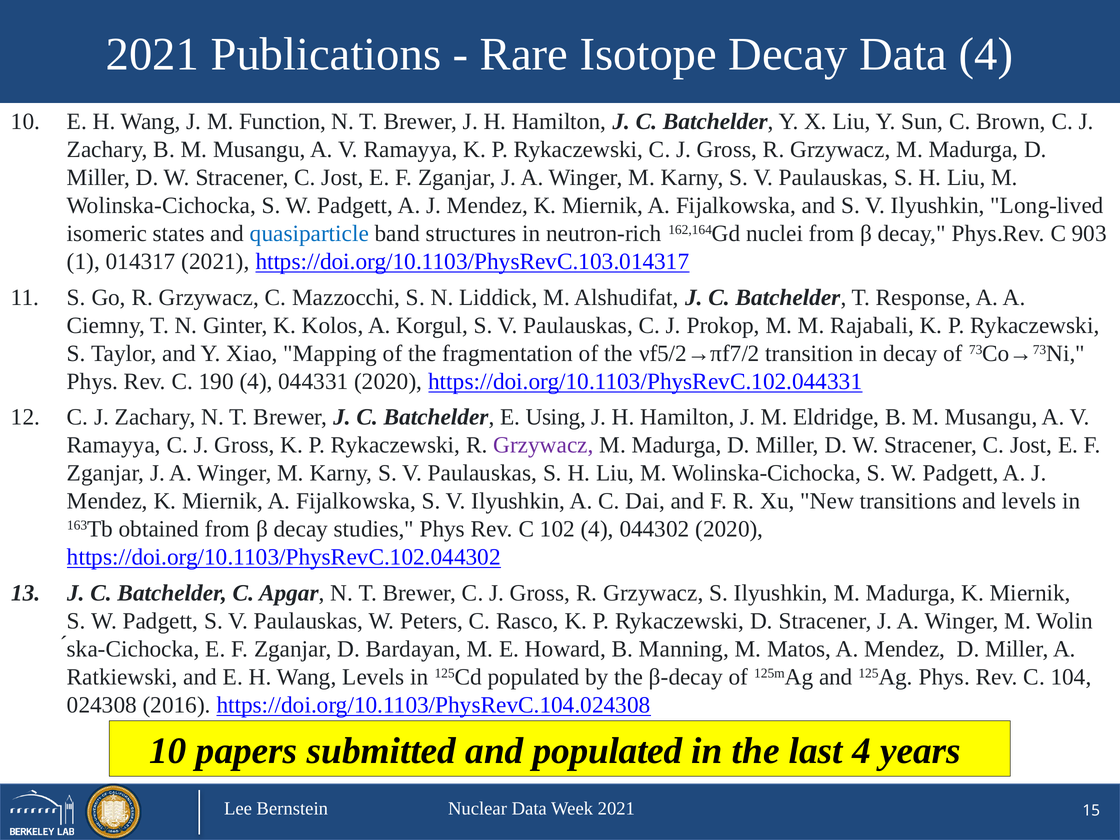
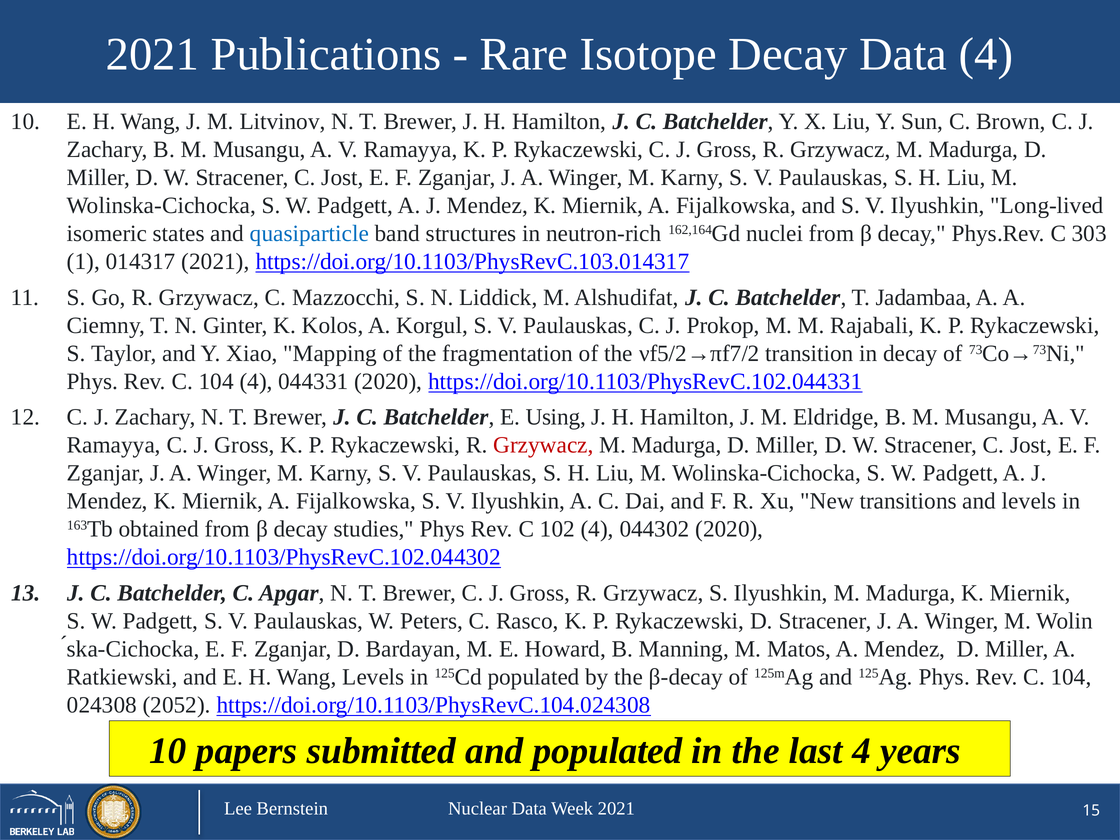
Function: Function -> Litvinov
903: 903 -> 303
Response: Response -> Jadambaa
190 at (216, 382): 190 -> 104
Grzywacz at (543, 445) colour: purple -> red
2016: 2016 -> 2052
